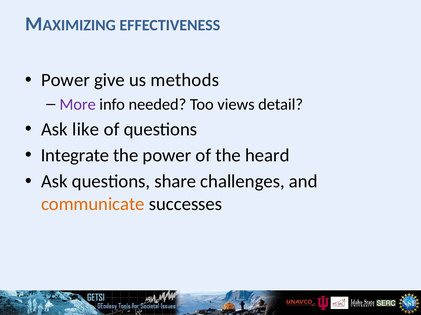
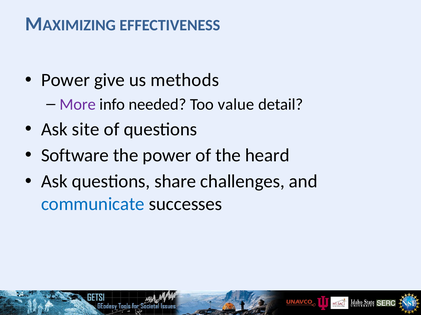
views: views -> value
like: like -> site
Integrate: Integrate -> Software
communicate colour: orange -> blue
